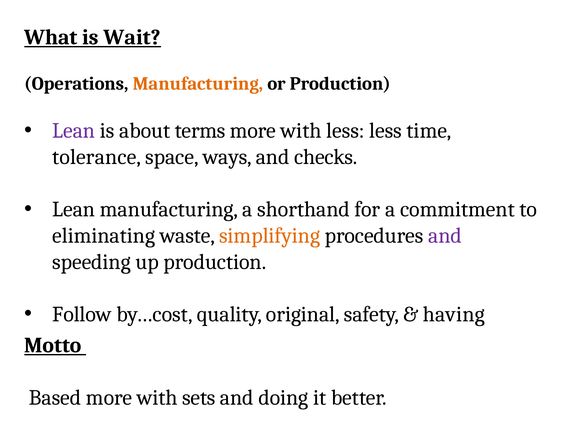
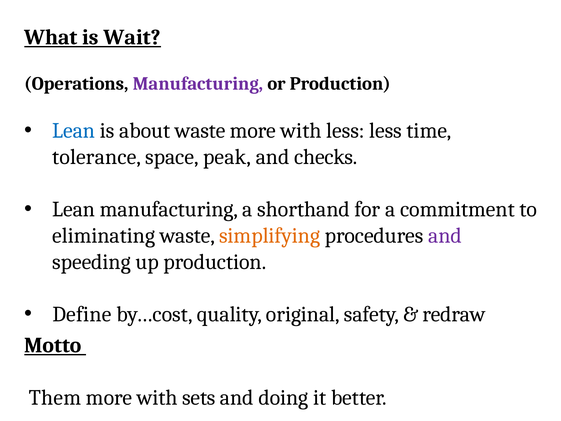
Manufacturing at (198, 84) colour: orange -> purple
Lean at (74, 131) colour: purple -> blue
about terms: terms -> waste
ways: ways -> peak
Follow: Follow -> Define
having: having -> redraw
Based: Based -> Them
